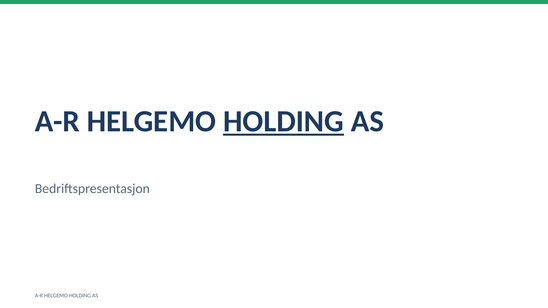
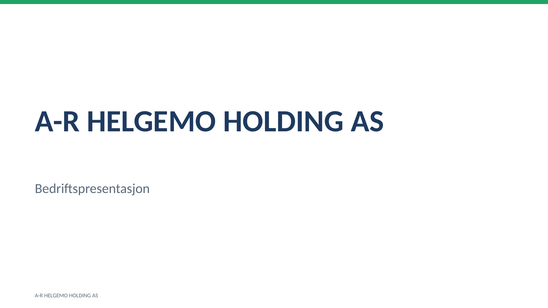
HOLDING at (283, 122) underline: present -> none
